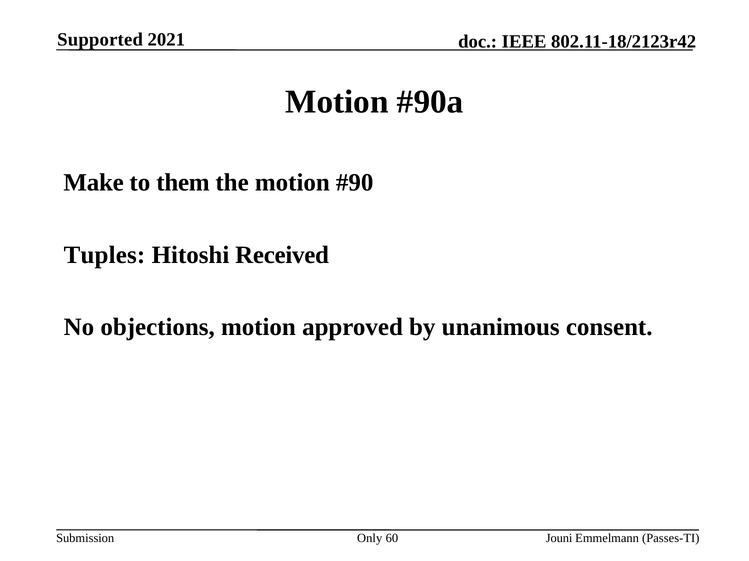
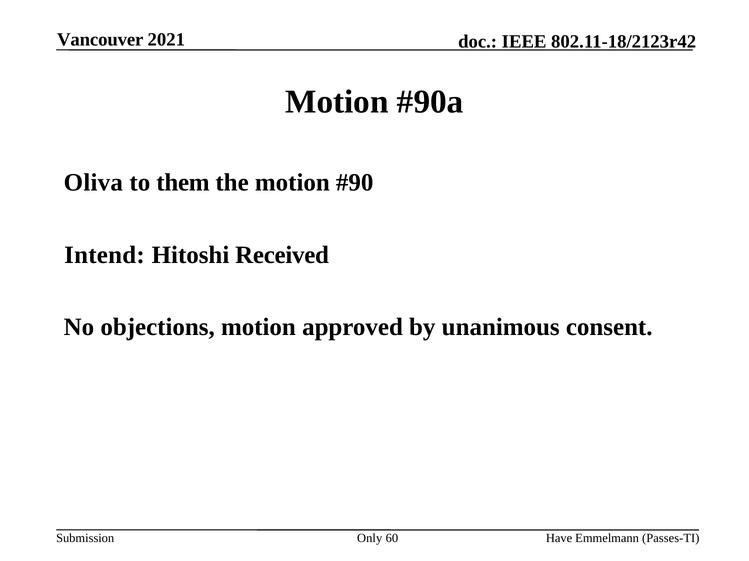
Supported: Supported -> Vancouver
Make: Make -> Oliva
Tuples: Tuples -> Intend
Jouni: Jouni -> Have
